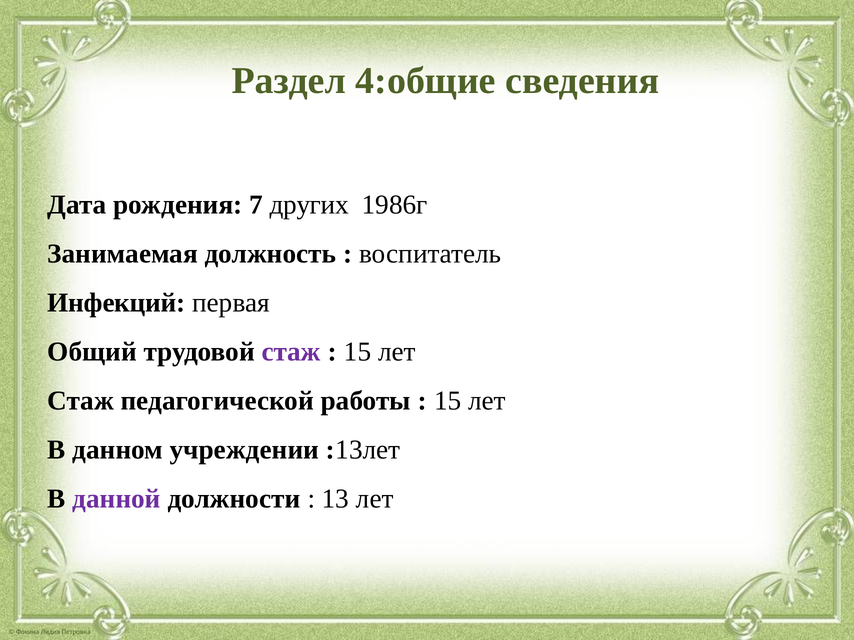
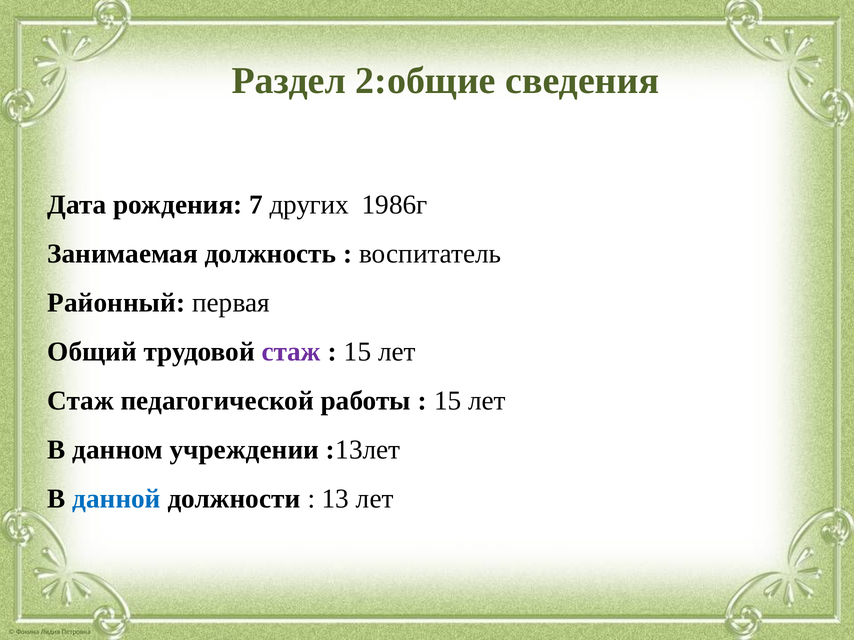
4:общие: 4:общие -> 2:общие
Инфекций: Инфекций -> Районный
данной colour: purple -> blue
